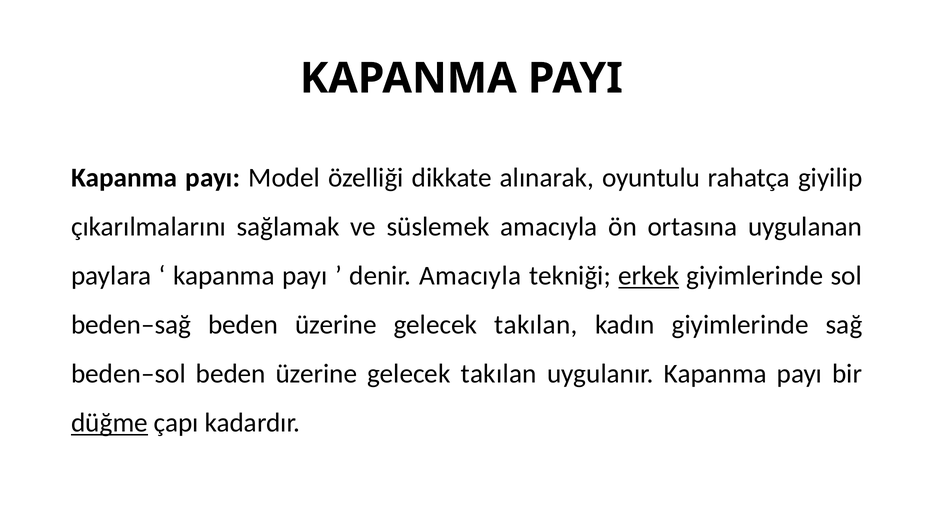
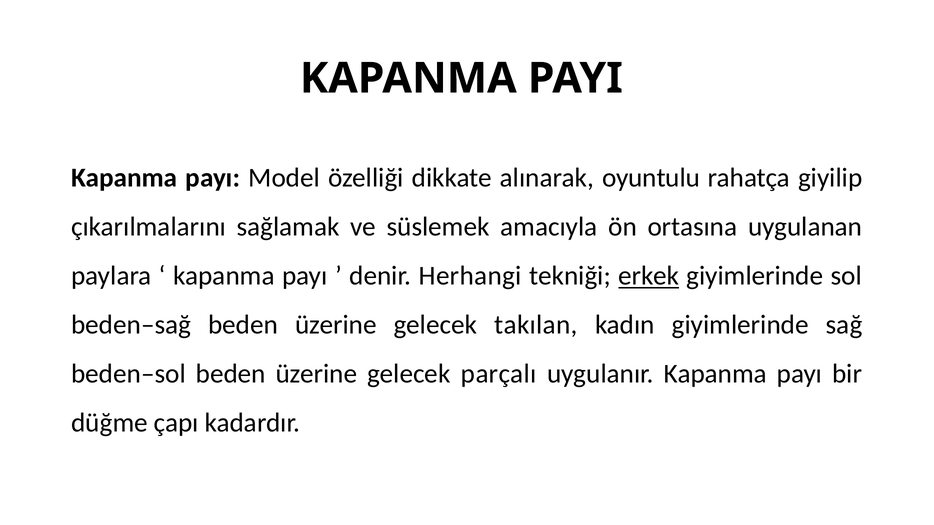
denir Amacıyla: Amacıyla -> Herhangi
takılan at (499, 374): takılan -> parçalı
düğme underline: present -> none
